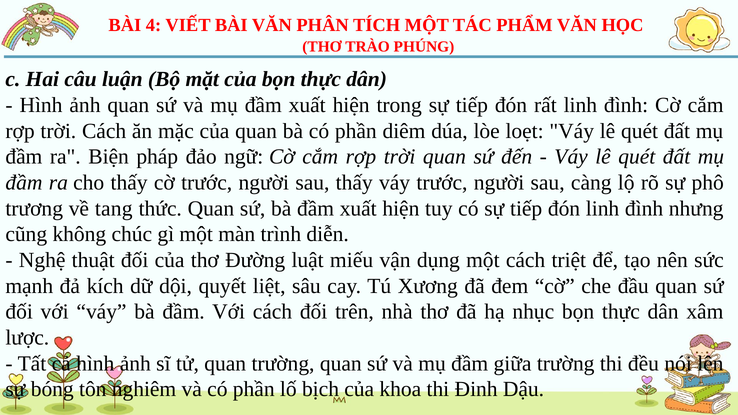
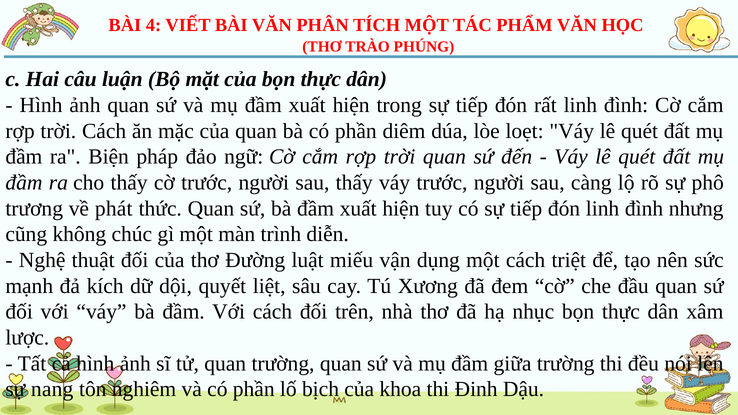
tang: tang -> phát
bóng: bóng -> nang
